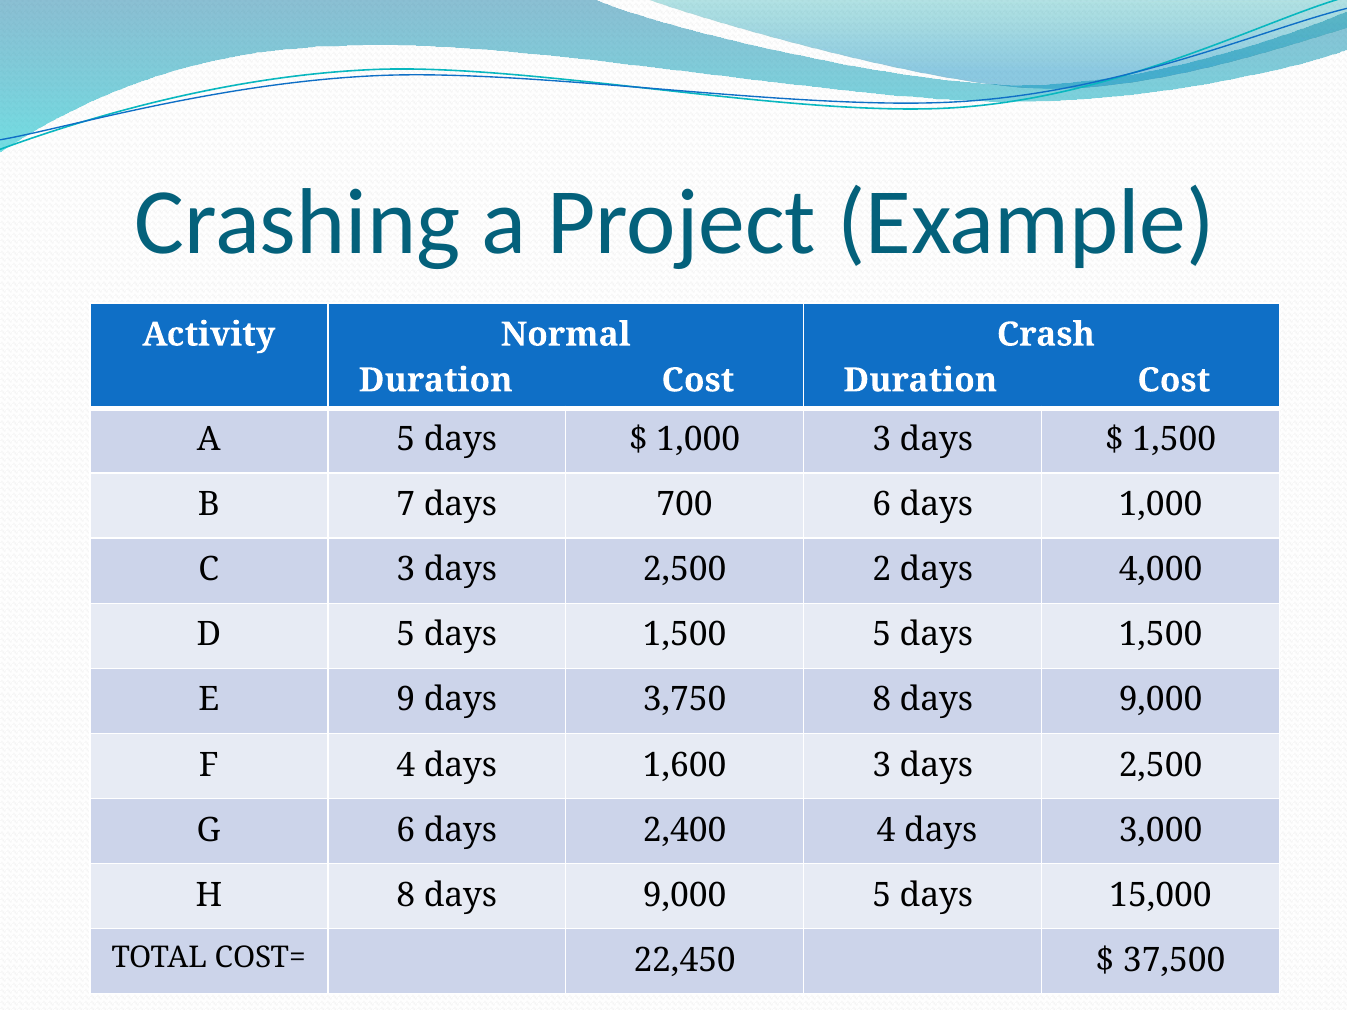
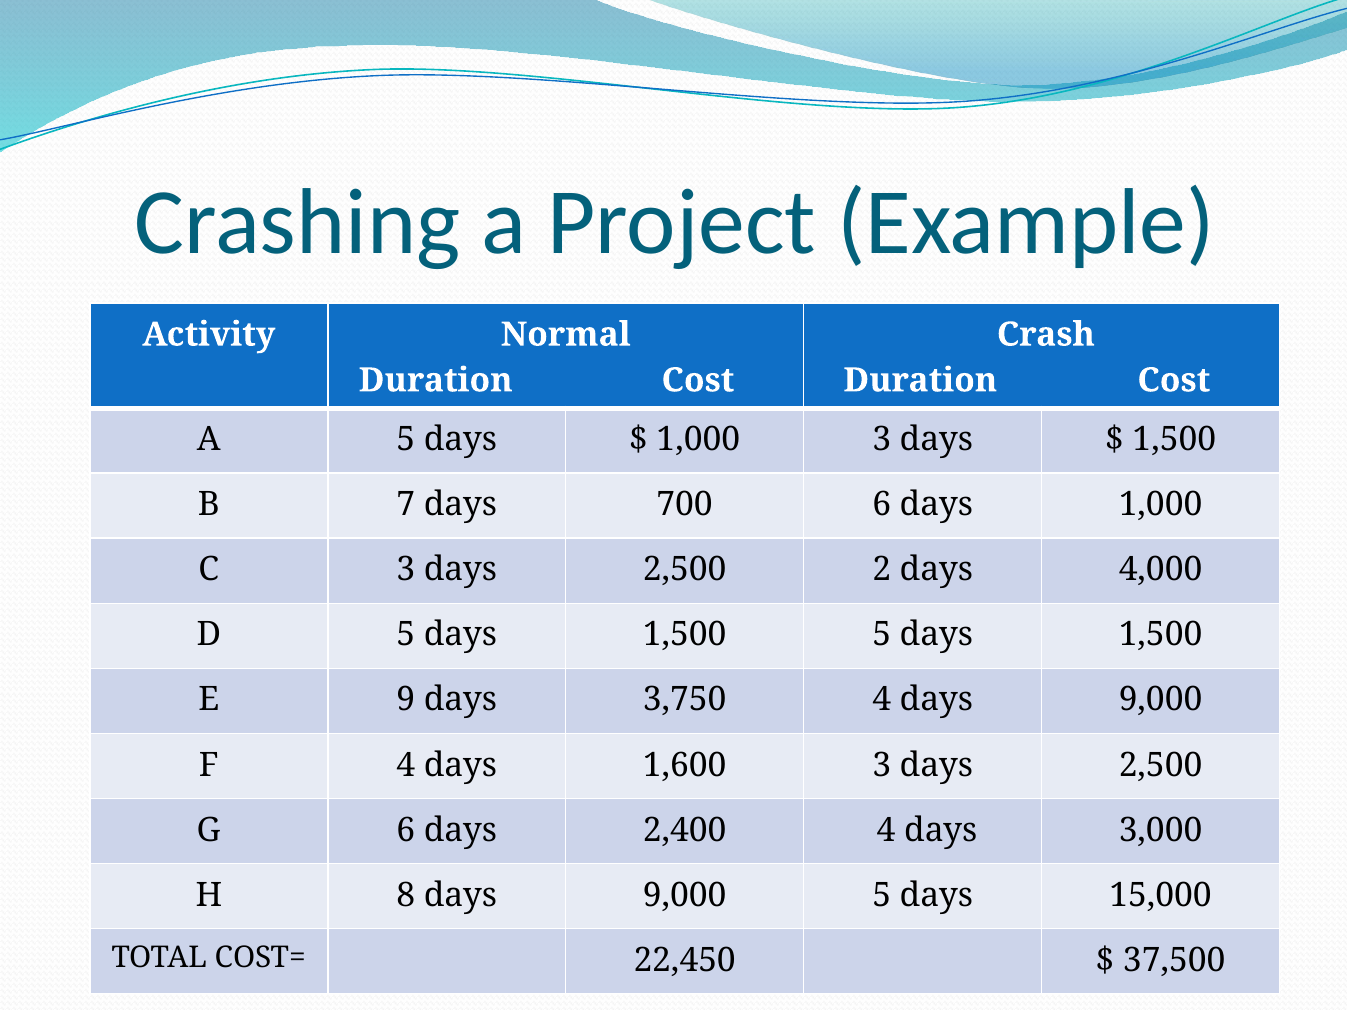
3,750 8: 8 -> 4
